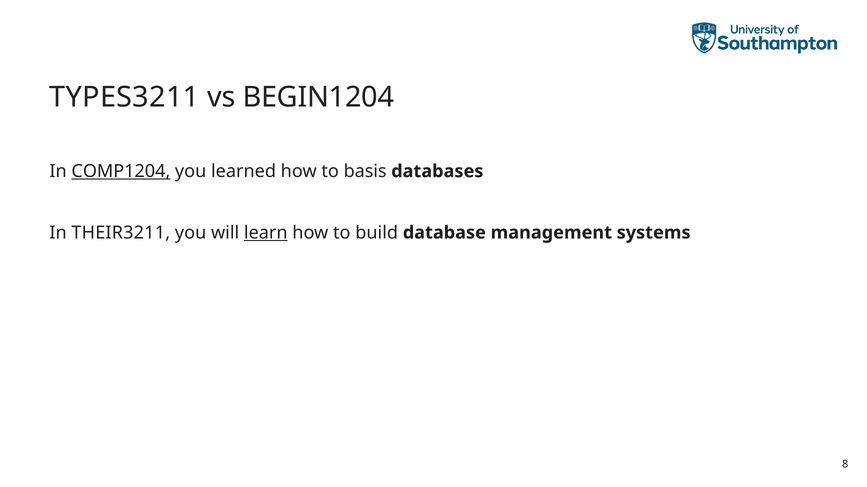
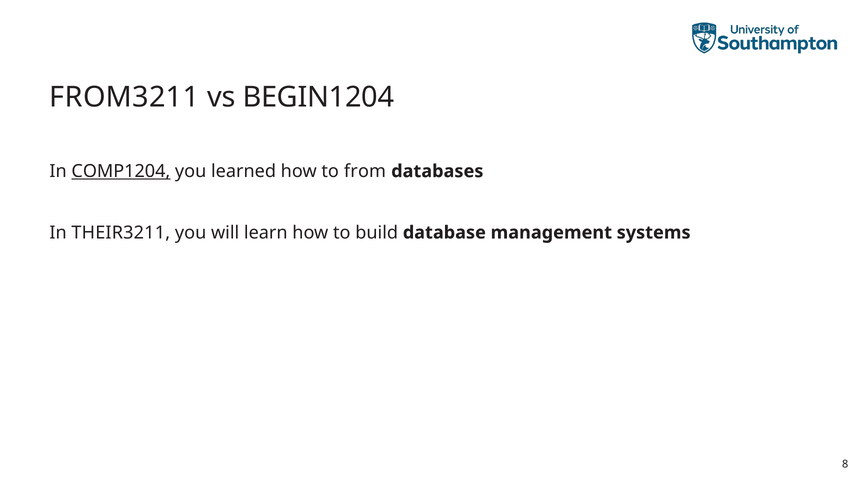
TYPES3211: TYPES3211 -> FROM3211
basis: basis -> from
learn underline: present -> none
